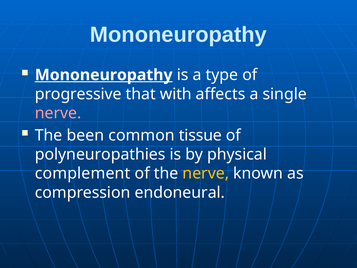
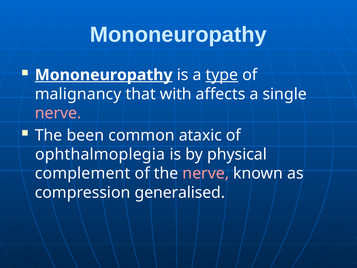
type underline: none -> present
progressive: progressive -> malignancy
tissue: tissue -> ataxic
polyneuropathies: polyneuropathies -> ophthalmoplegia
nerve at (206, 173) colour: yellow -> pink
endoneural: endoneural -> generalised
